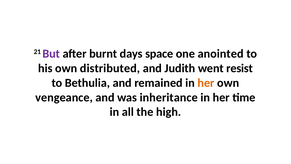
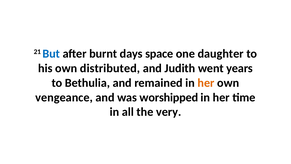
But colour: purple -> blue
anointed: anointed -> daughter
resist: resist -> years
inheritance: inheritance -> worshipped
high: high -> very
